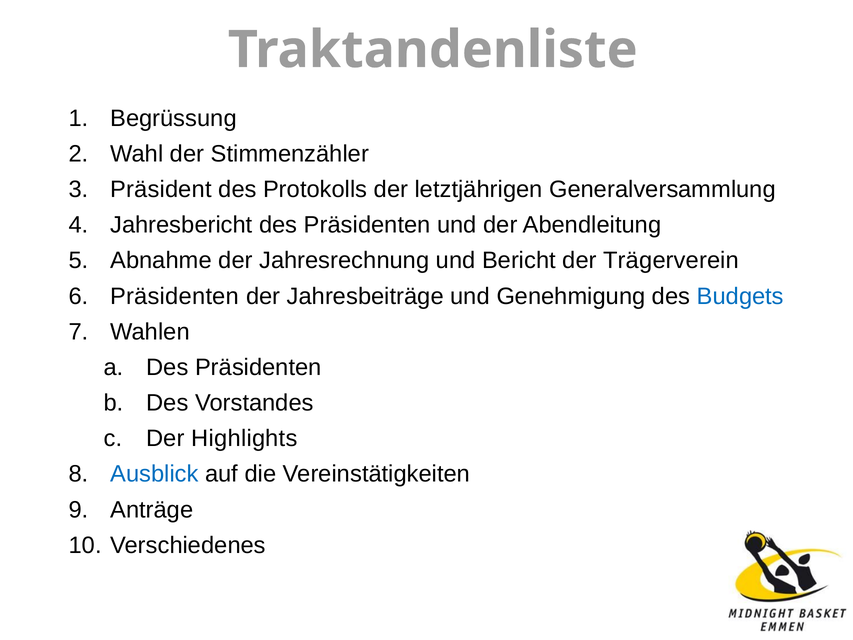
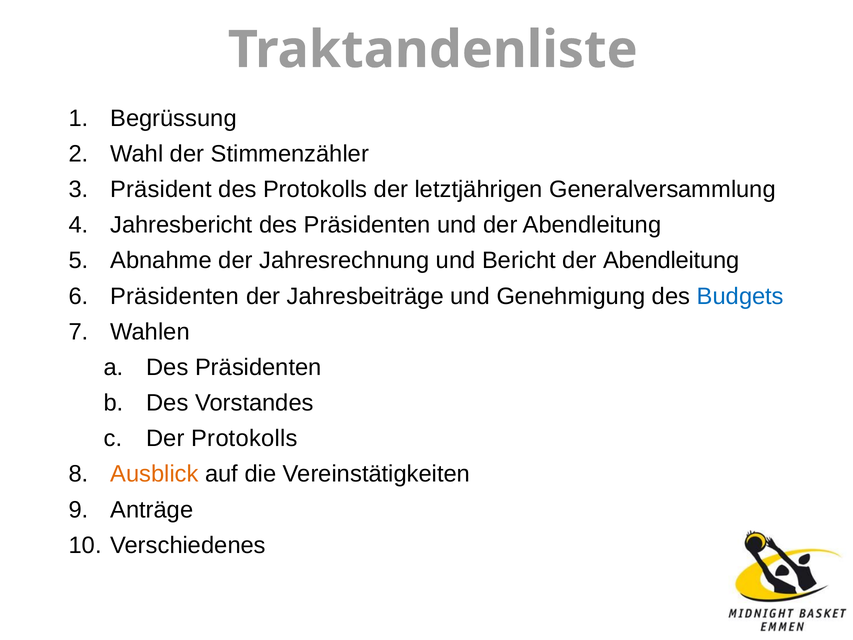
Bericht der Trägerverein: Trägerverein -> Abendleitung
Der Highlights: Highlights -> Protokolls
Ausblick colour: blue -> orange
